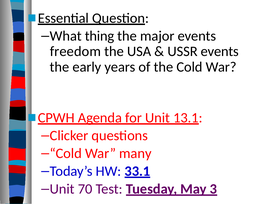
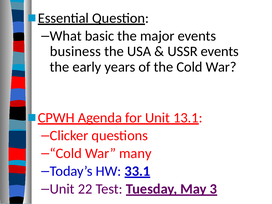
thing: thing -> basic
freedom: freedom -> business
70: 70 -> 22
